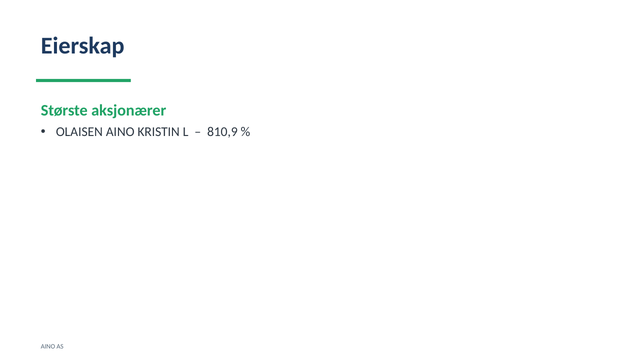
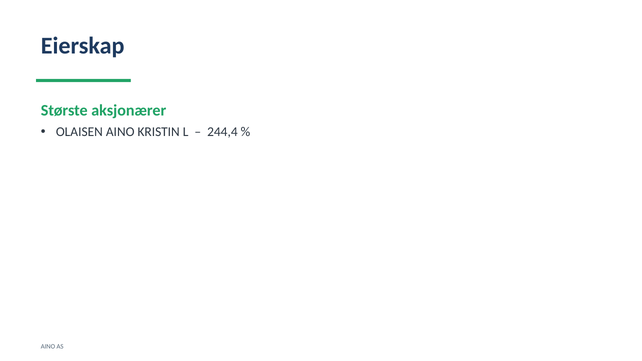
810,9: 810,9 -> 244,4
